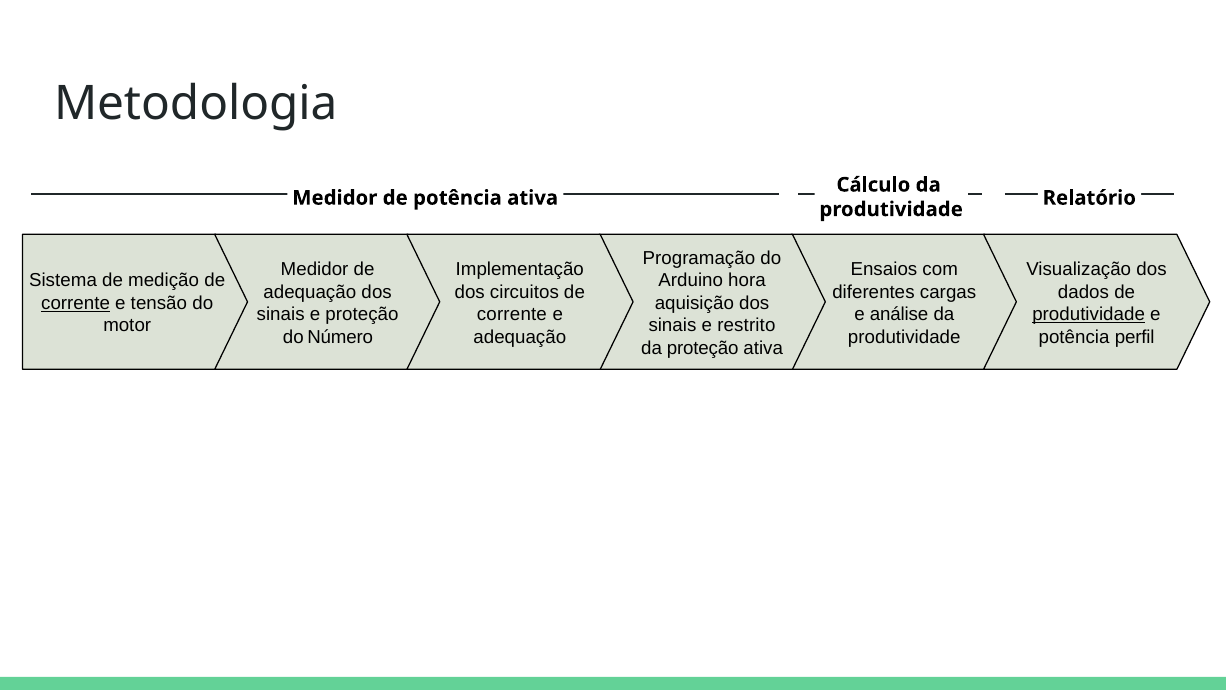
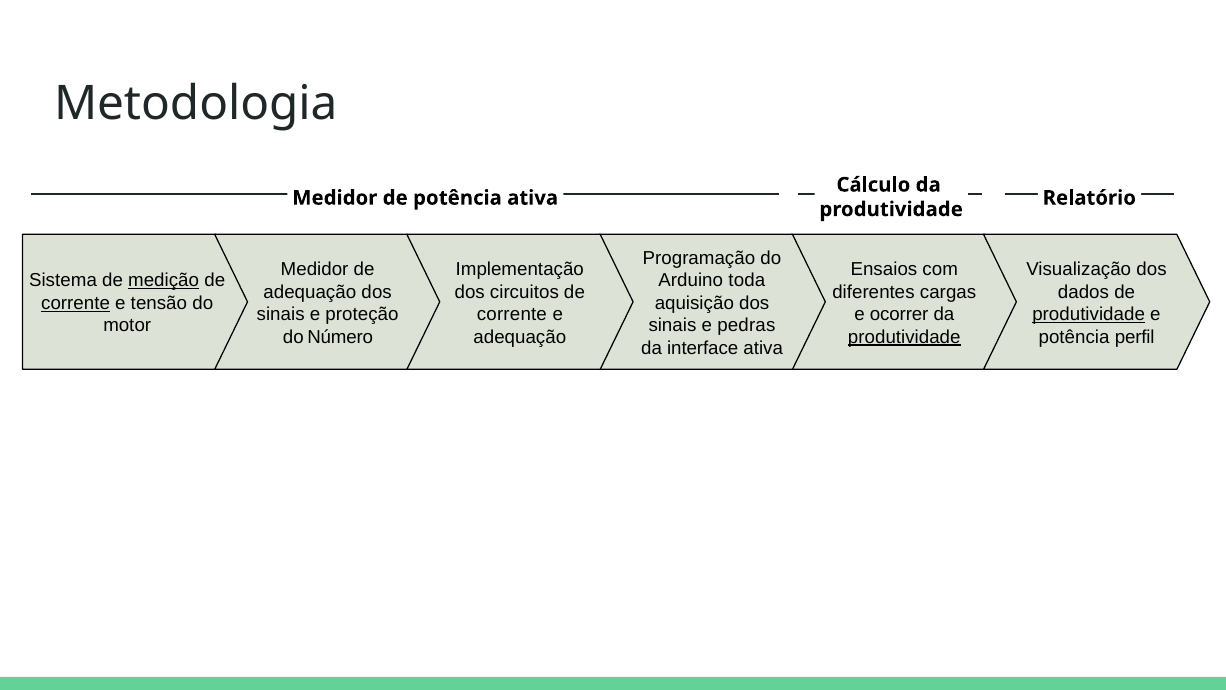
medição underline: none -> present
hora: hora -> toda
análise: análise -> ocorrer
restrito: restrito -> pedras
produtividade at (904, 337) underline: none -> present
da proteção: proteção -> interface
